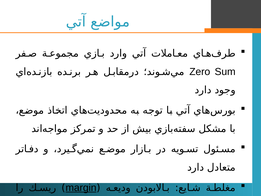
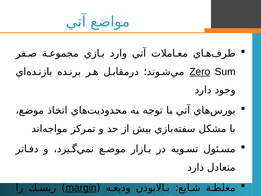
Zero underline: none -> present
